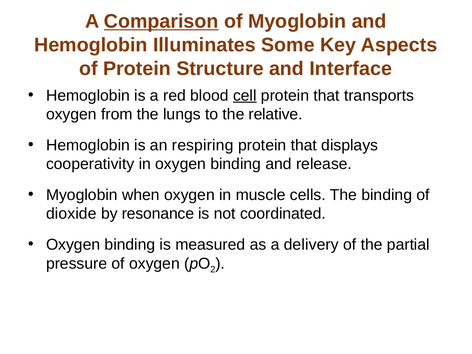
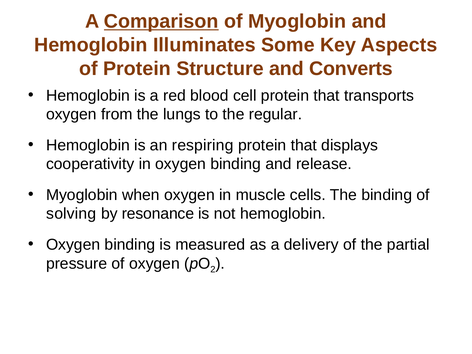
Interface: Interface -> Converts
cell underline: present -> none
relative: relative -> regular
dioxide: dioxide -> solving
not coordinated: coordinated -> hemoglobin
